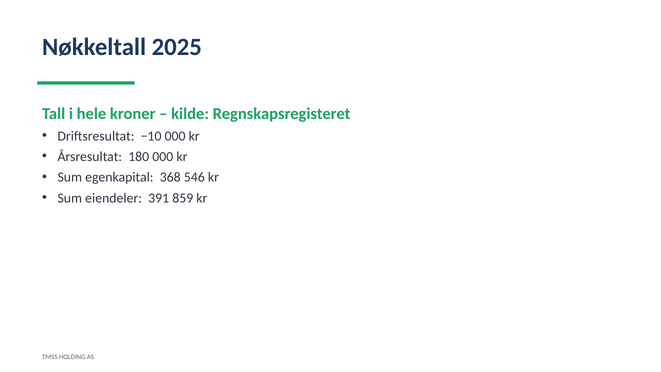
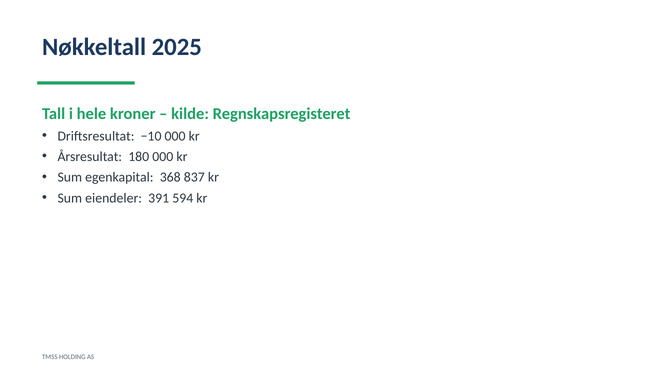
546: 546 -> 837
859: 859 -> 594
